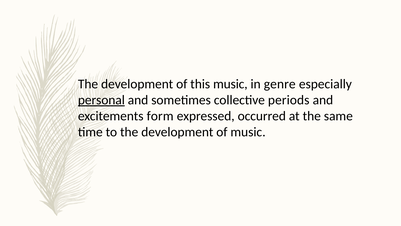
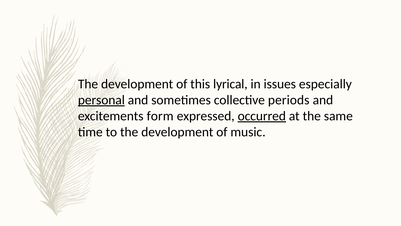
this music: music -> lyrical
genre: genre -> issues
occurred underline: none -> present
